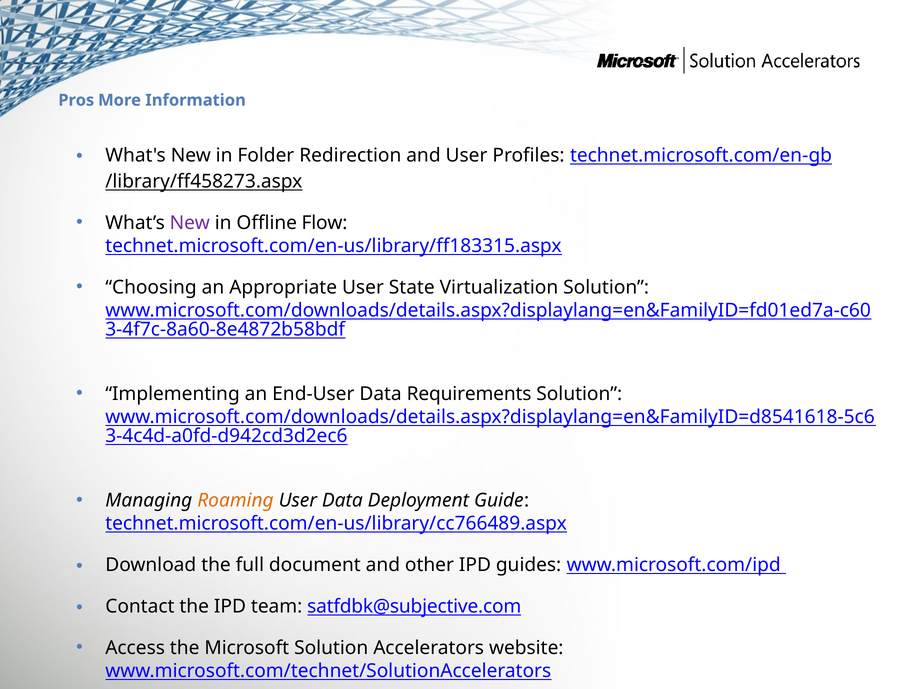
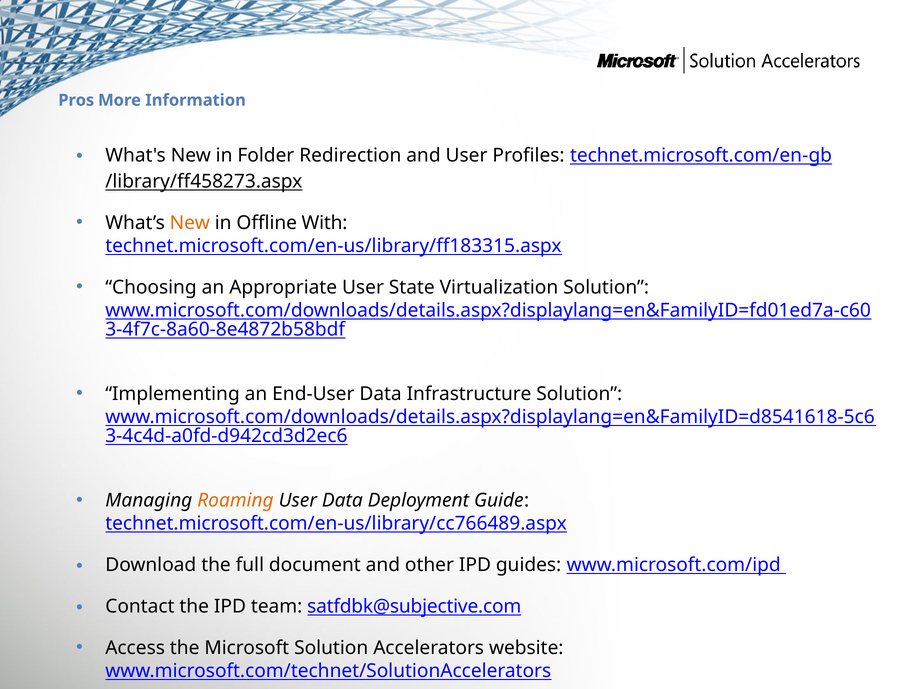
New at (190, 223) colour: purple -> orange
Flow: Flow -> With
Requirements: Requirements -> Infrastructure
